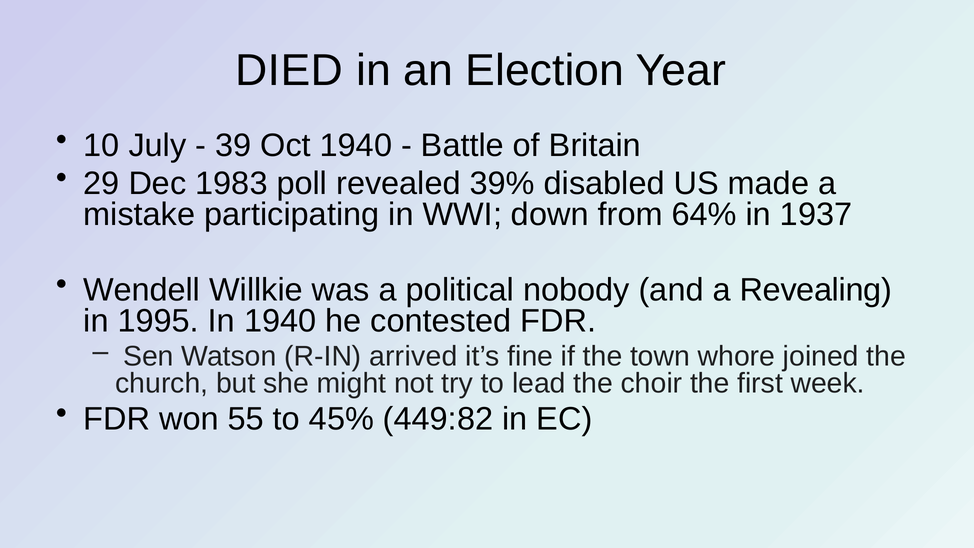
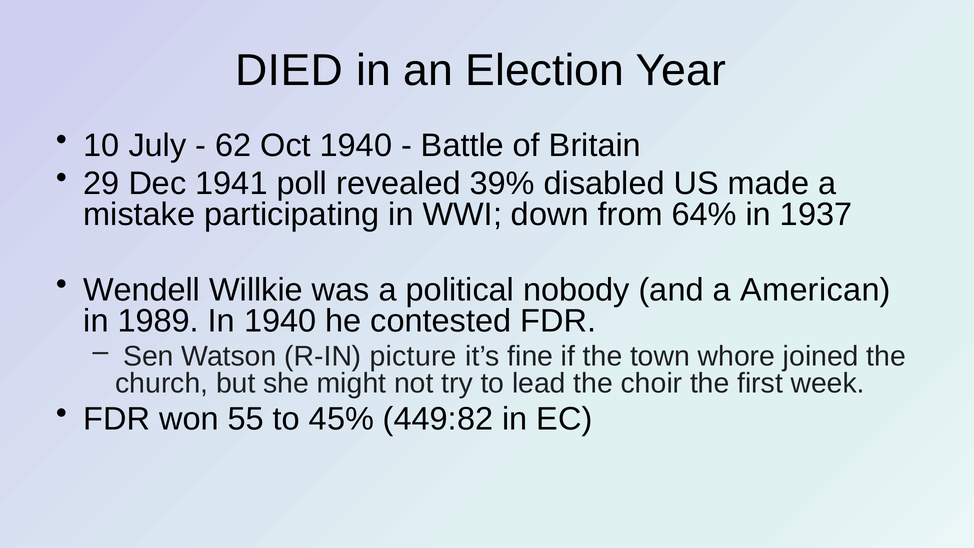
39: 39 -> 62
1983: 1983 -> 1941
Revealing: Revealing -> American
1995: 1995 -> 1989
arrived: arrived -> picture
